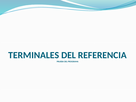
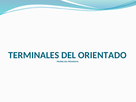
REFERENCIA: REFERENCIA -> ORIENTADO
